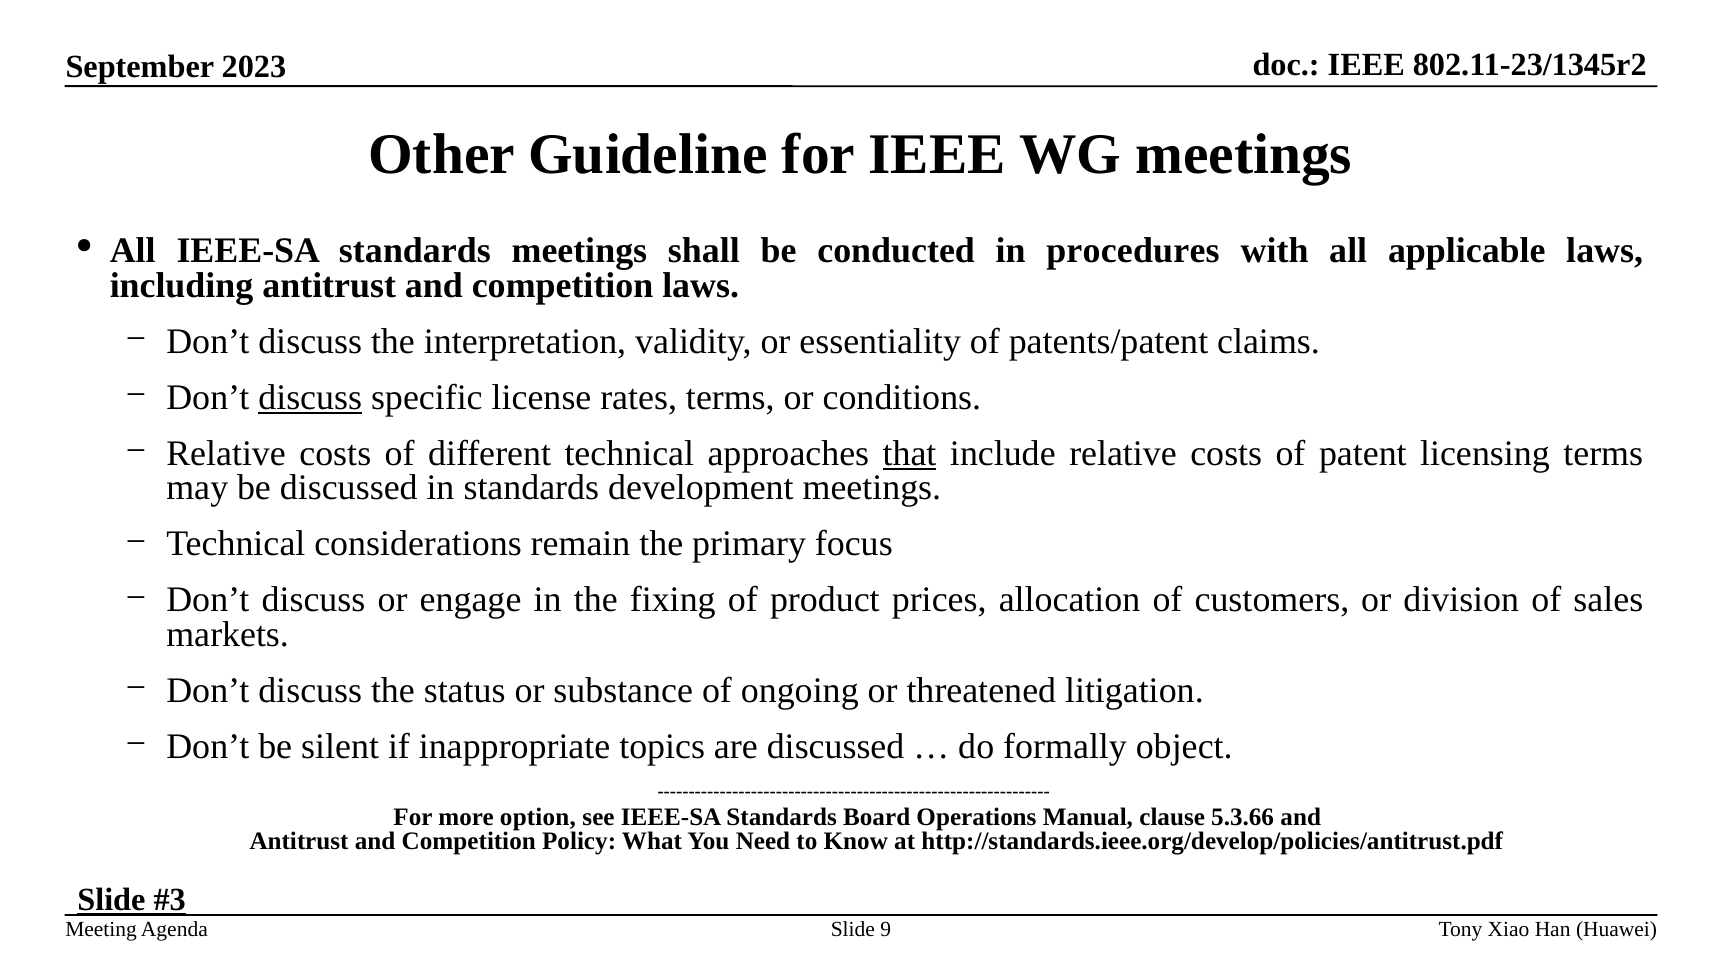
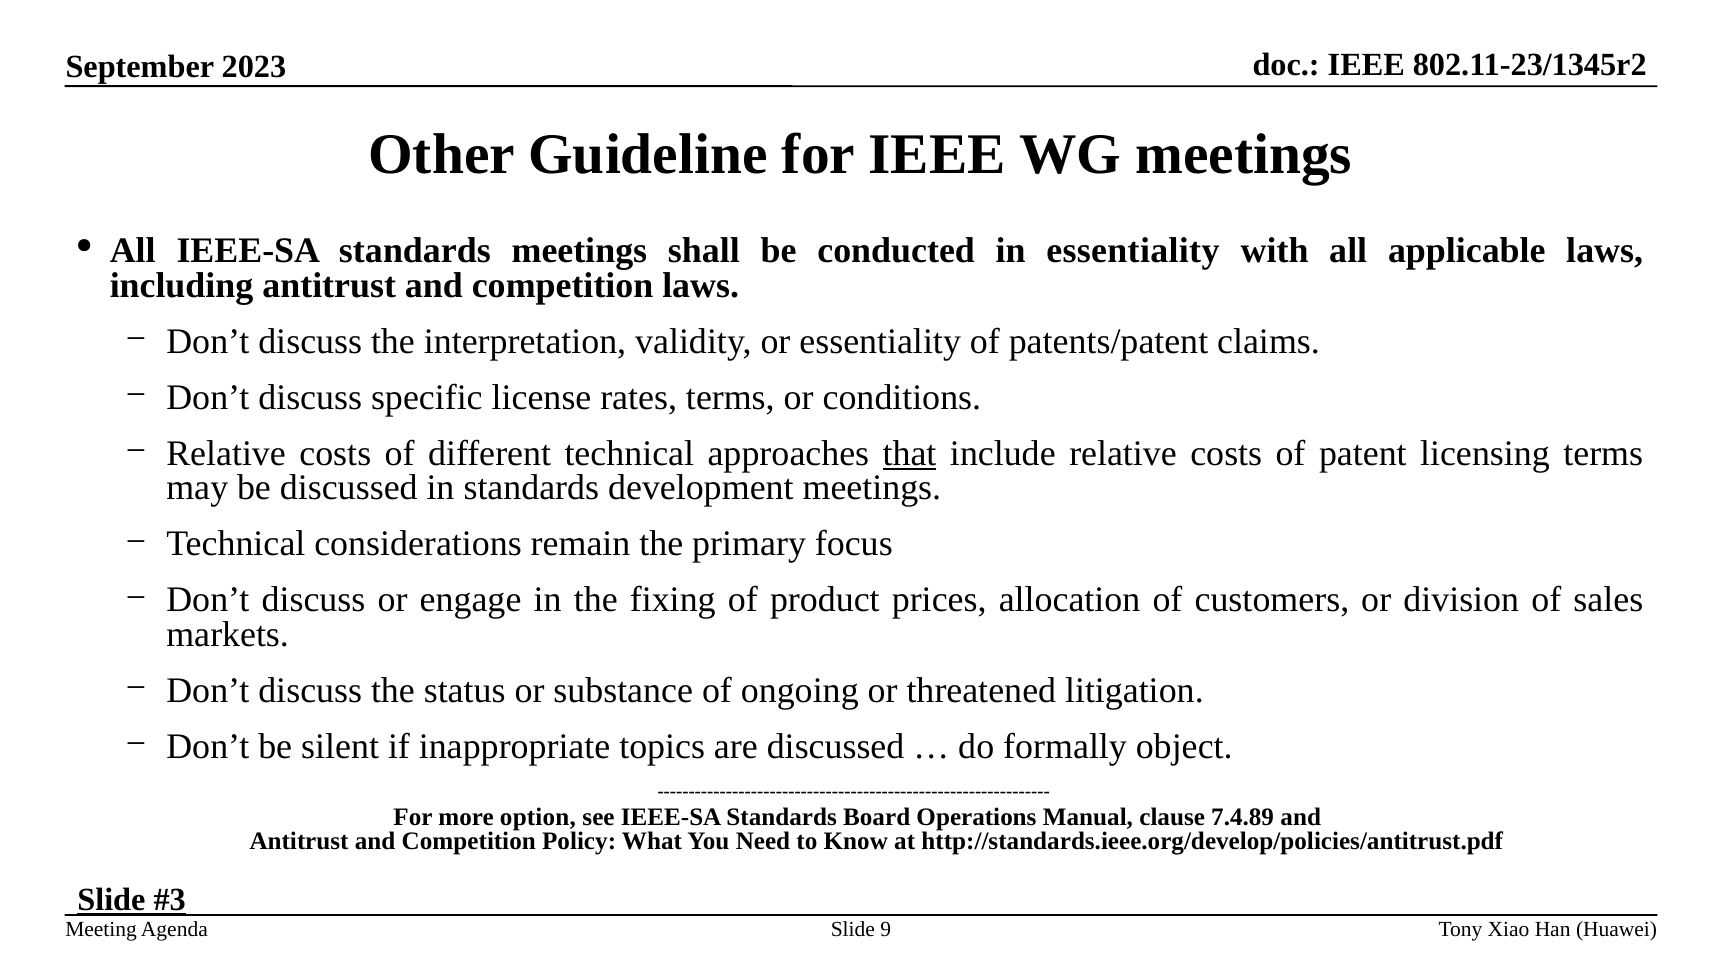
in procedures: procedures -> essentiality
discuss at (310, 397) underline: present -> none
5.3.66: 5.3.66 -> 7.4.89
